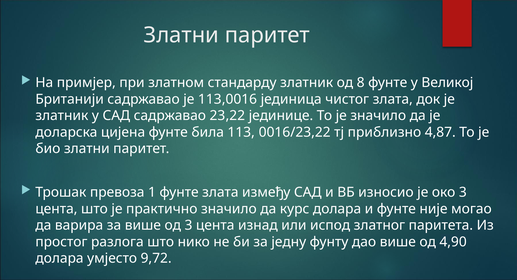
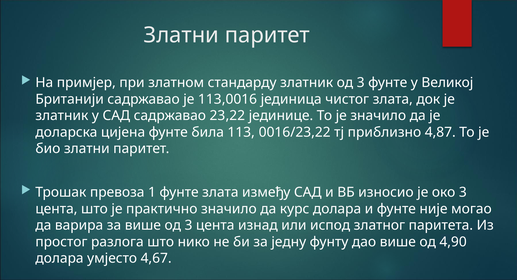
златник од 8: 8 -> 3
9,72: 9,72 -> 4,67
